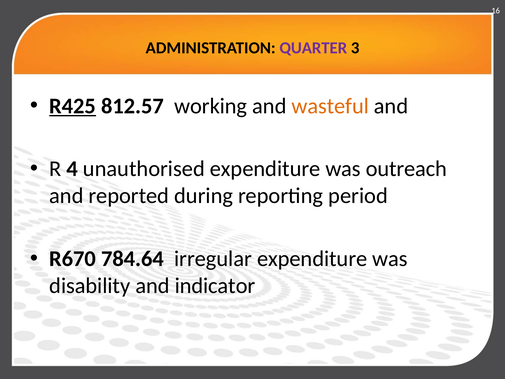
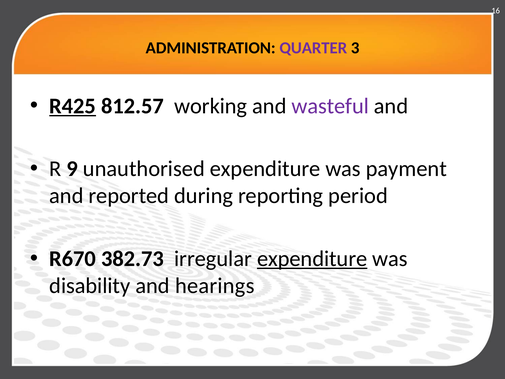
wasteful colour: orange -> purple
4: 4 -> 9
outreach: outreach -> payment
784.64: 784.64 -> 382.73
expenditure at (312, 259) underline: none -> present
indicator: indicator -> hearings
